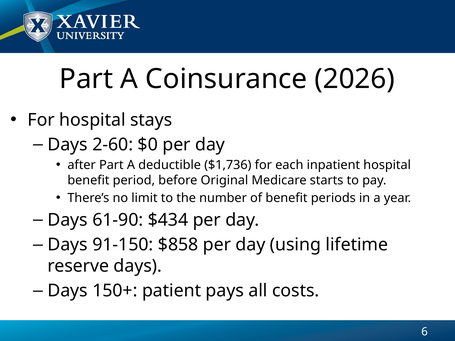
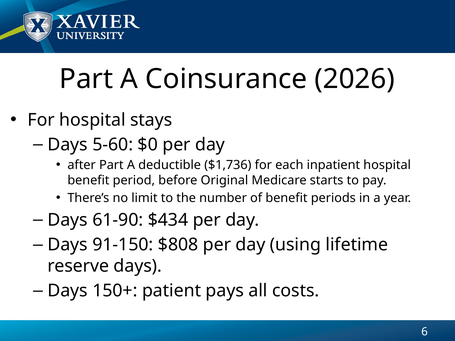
2-60: 2-60 -> 5-60
$858: $858 -> $808
